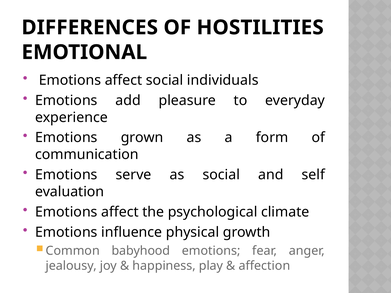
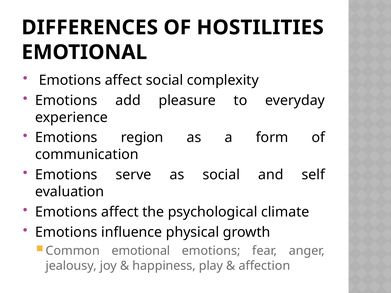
individuals: individuals -> complexity
grown: grown -> region
Common babyhood: babyhood -> emotional
